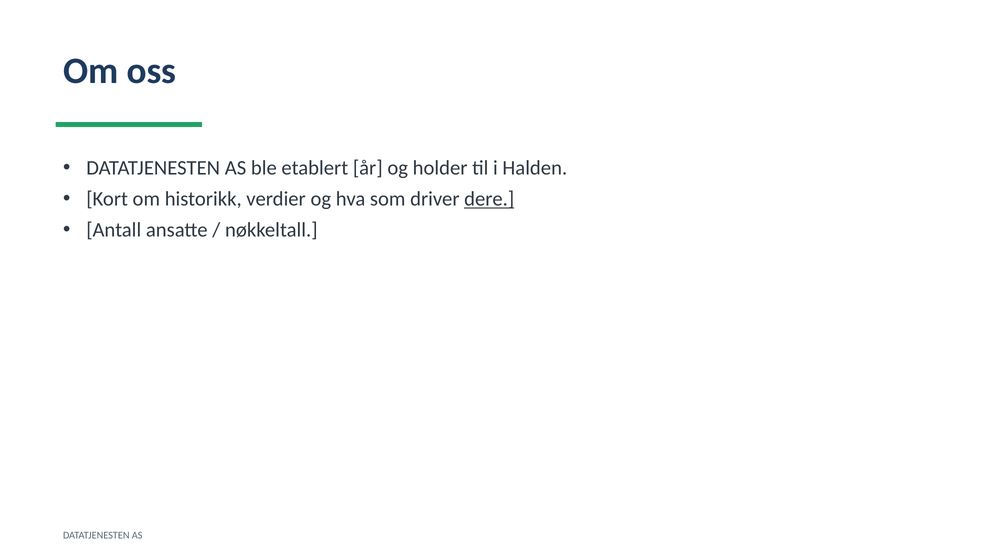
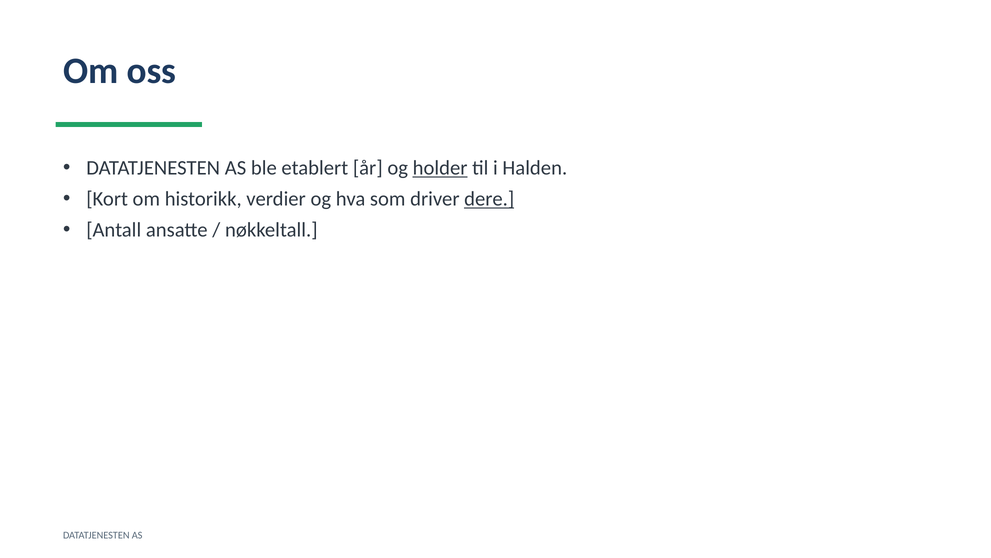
holder underline: none -> present
